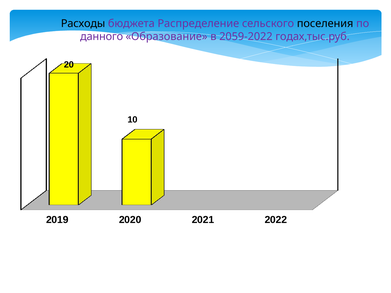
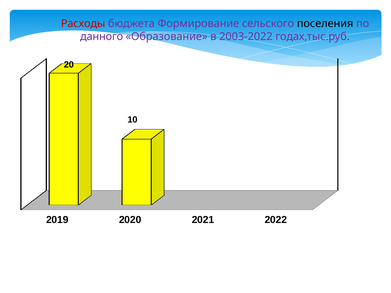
Расходы colour: black -> red
Распределение: Распределение -> Формирование
2059-2022: 2059-2022 -> 2003-2022
